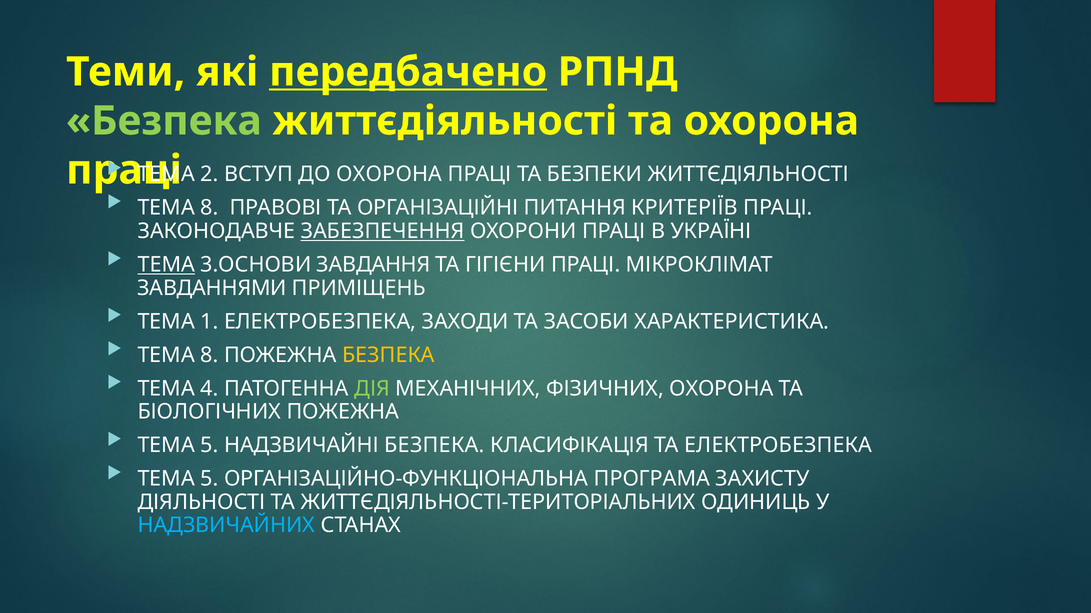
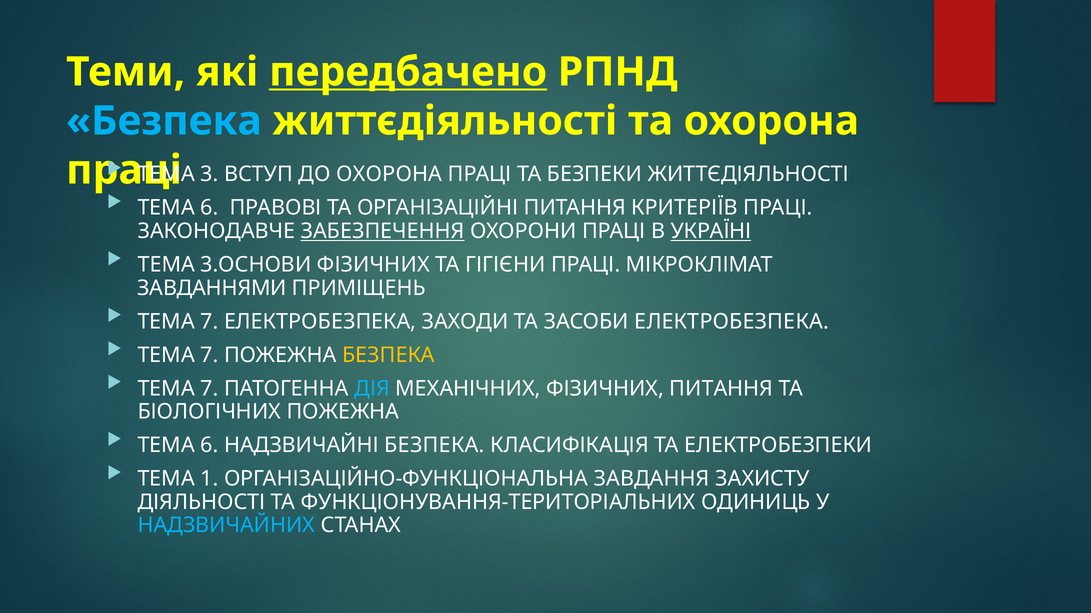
Безпека at (164, 121) colour: light green -> light blue
2: 2 -> 3
8 at (209, 208): 8 -> 6
УКРАЇНІ underline: none -> present
ТЕМА at (166, 265) underline: present -> none
3.ОСНОВИ ЗАВДАННЯ: ЗАВДАННЯ -> ФІЗИЧНИХ
1 at (209, 322): 1 -> 7
ЗАСОБИ ХАРАКТЕРИСТИКА: ХАРАКТЕРИСТИКА -> ЕЛЕКТРОБЕЗПЕКА
8 at (209, 355): 8 -> 7
4 at (209, 389): 4 -> 7
ДІЯ colour: light green -> light blue
ФІЗИЧНИХ ОХОРОНА: ОХОРОНА -> ПИТАННЯ
5 at (209, 446): 5 -> 6
ТА ЕЛЕКТРОБЕЗПЕКА: ЕЛЕКТРОБЕЗПЕКА -> ЕЛЕКТРОБЕЗПЕКИ
5 at (209, 479): 5 -> 1
ПРОГРАМА: ПРОГРАМА -> ЗАВДАННЯ
ЖИТТЄДІЯЛЬНОСТІ-ТЕРИТОРІАЛЬНИХ: ЖИТТЄДІЯЛЬНОСТІ-ТЕРИТОРІАЛЬНИХ -> ФУНКЦІОНУВАННЯ-ТЕРИТОРІАЛЬНИХ
